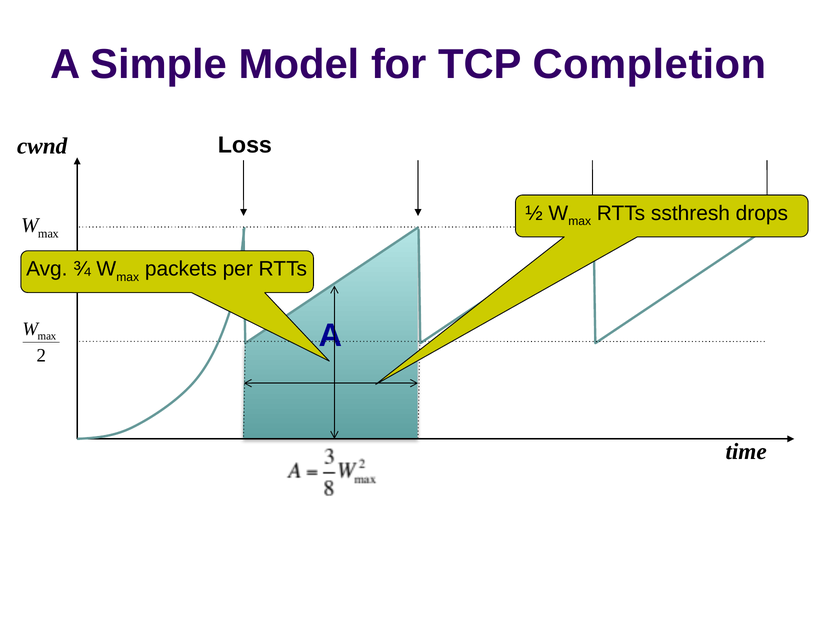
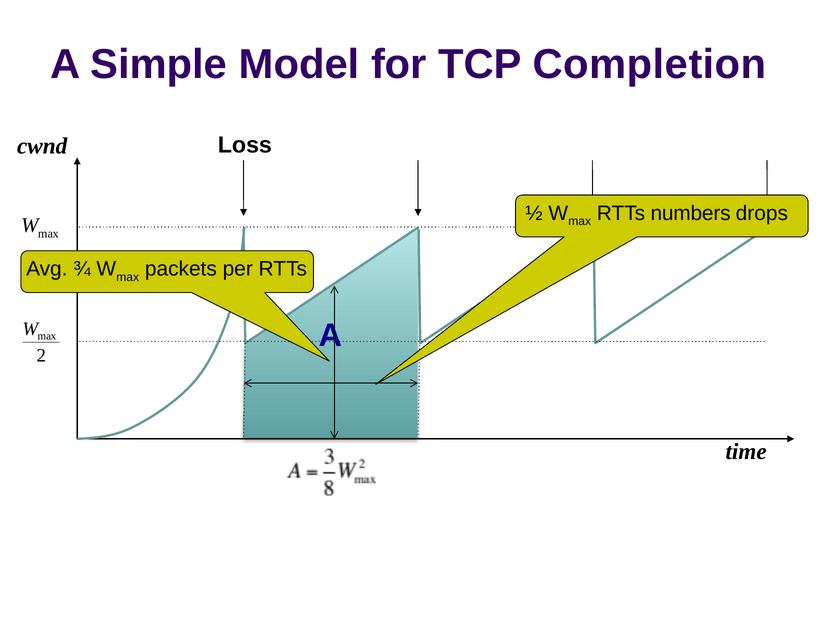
ssthresh: ssthresh -> numbers
